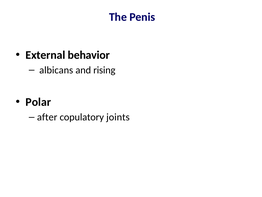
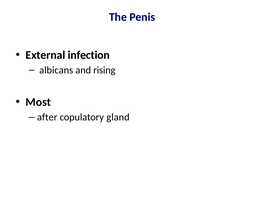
behavior: behavior -> infection
Polar: Polar -> Most
joints: joints -> gland
